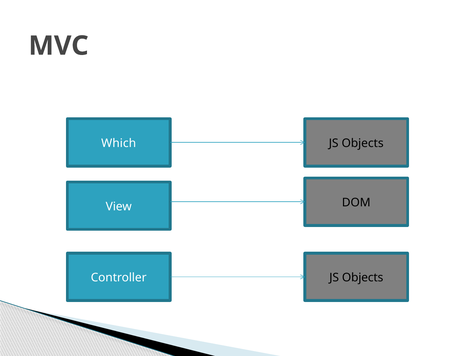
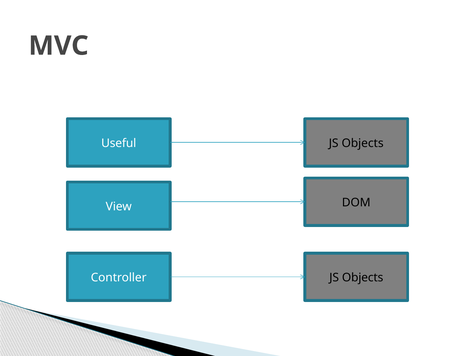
Which: Which -> Useful
